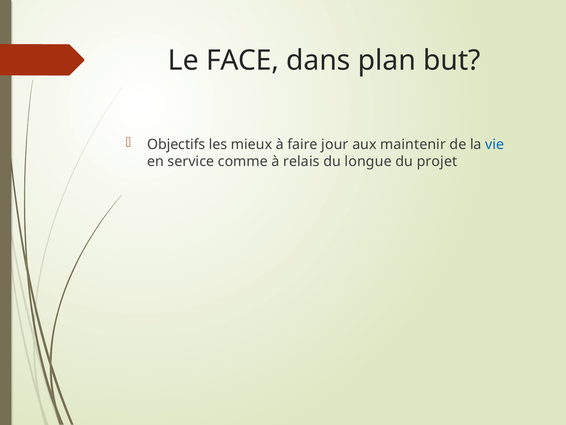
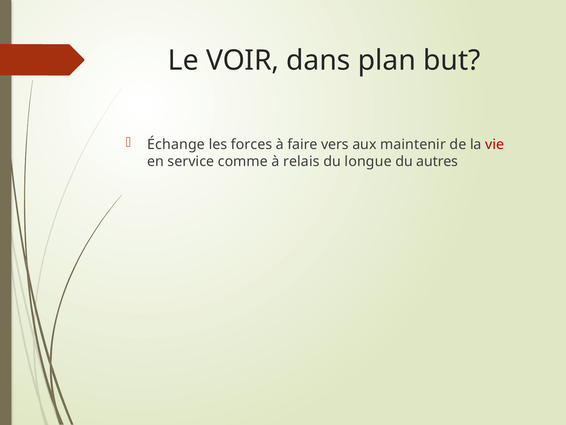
FACE: FACE -> VOIR
Objectifs: Objectifs -> Échange
mieux: mieux -> forces
jour: jour -> vers
vie colour: blue -> red
projet: projet -> autres
